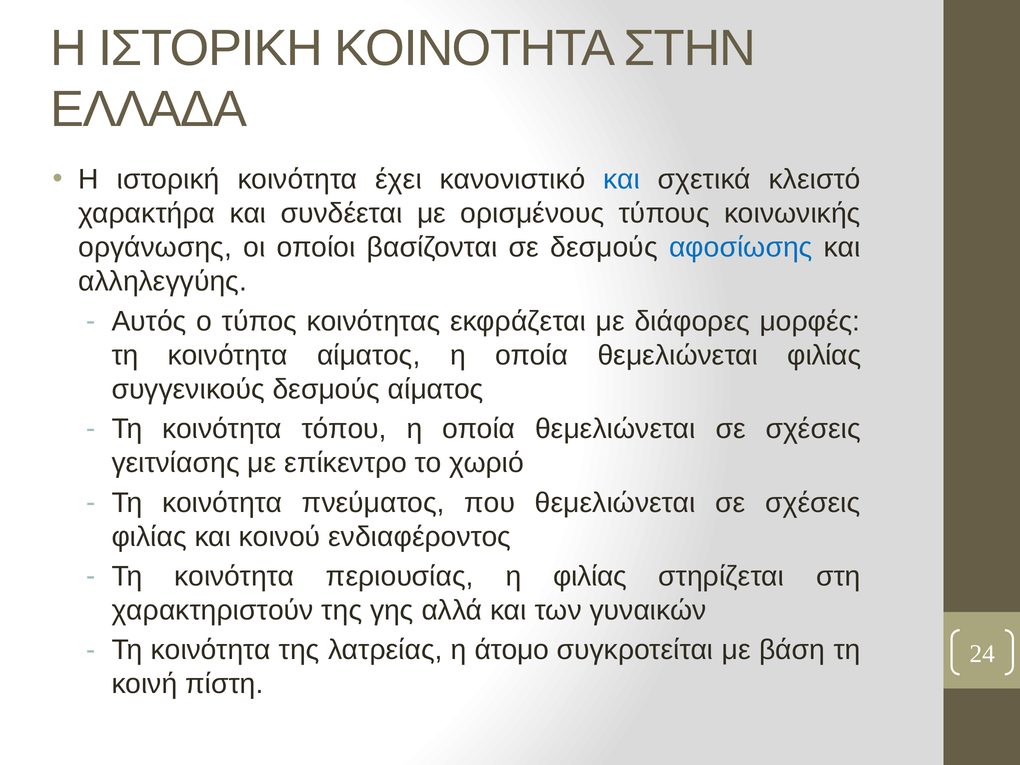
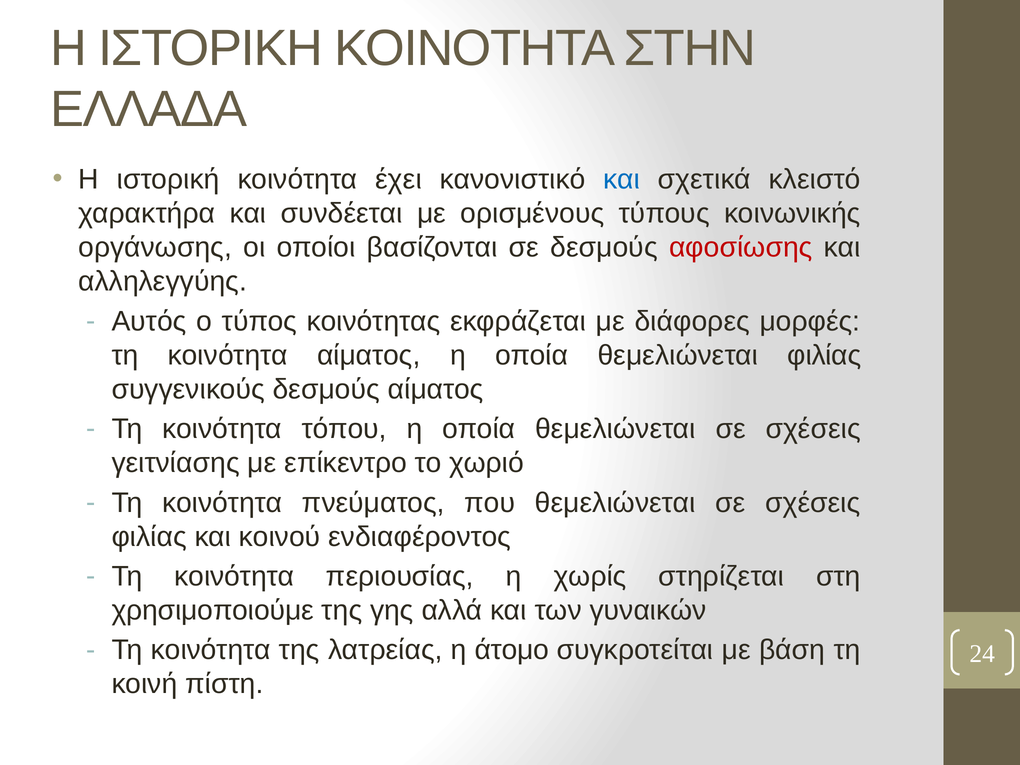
αφοσίωσης colour: blue -> red
η φιλίας: φιλίας -> χωρίς
χαρακτηριστούν: χαρακτηριστούν -> χρησιμοποιούμε
